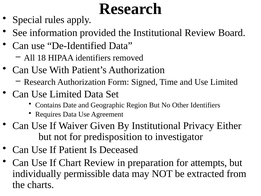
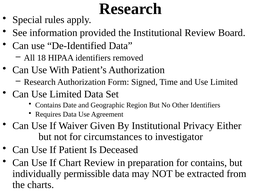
predisposition: predisposition -> circumstances
for attempts: attempts -> contains
